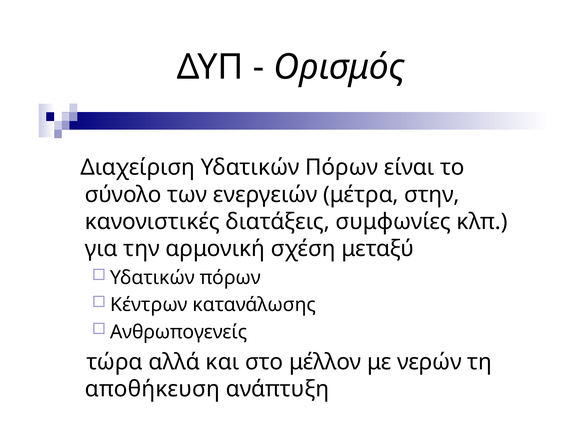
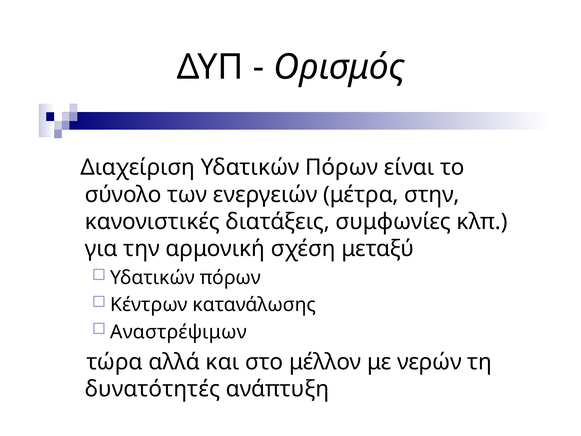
Ανθρωπογενείς: Ανθρωπογενείς -> Αναστρέψιμων
αποθήκευση: αποθήκευση -> δυνατότητές
